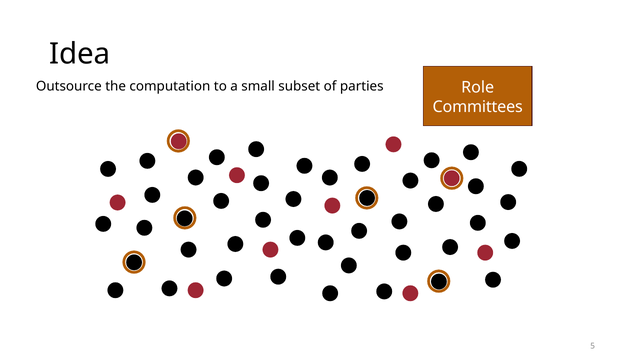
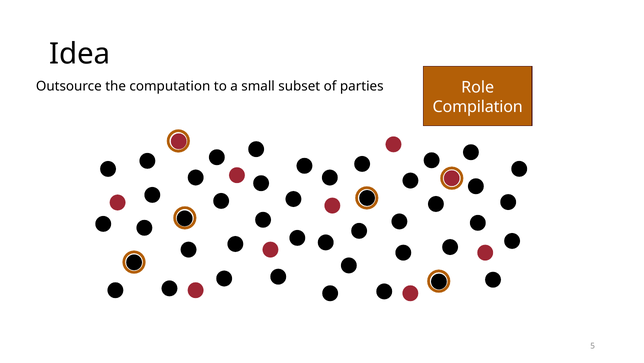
Committees: Committees -> Compilation
